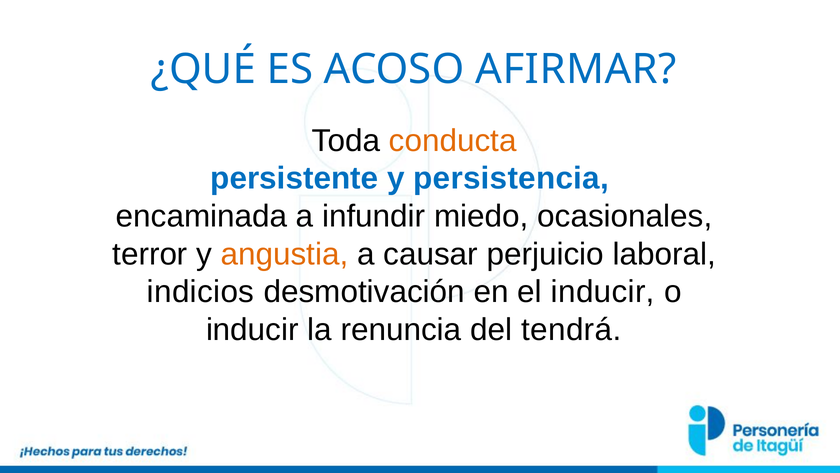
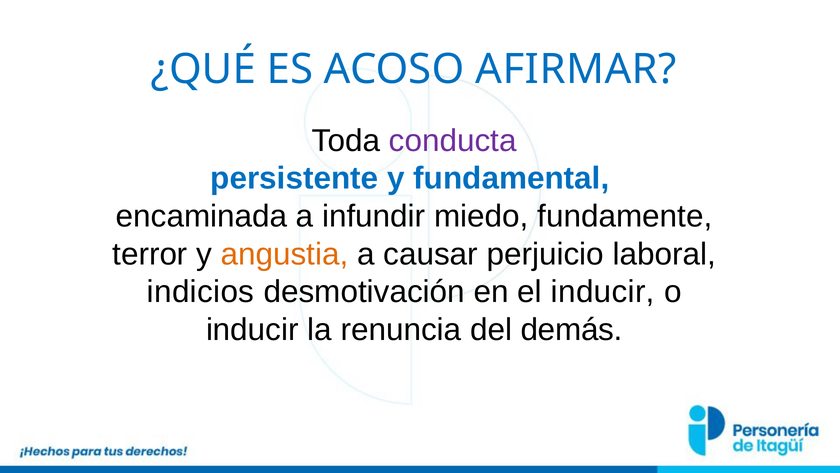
conducta colour: orange -> purple
persistencia: persistencia -> fundamental
ocasionales: ocasionales -> fundamente
tendrá: tendrá -> demás
